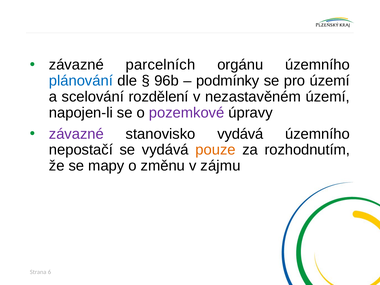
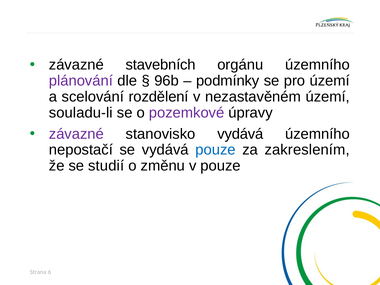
parcelních: parcelních -> stavebních
plánování colour: blue -> purple
napojen-li: napojen-li -> souladu-li
pouze at (216, 150) colour: orange -> blue
rozhodnutím: rozhodnutím -> zakreslením
mapy: mapy -> studií
v zájmu: zájmu -> pouze
